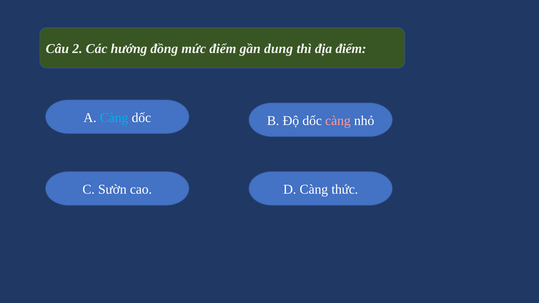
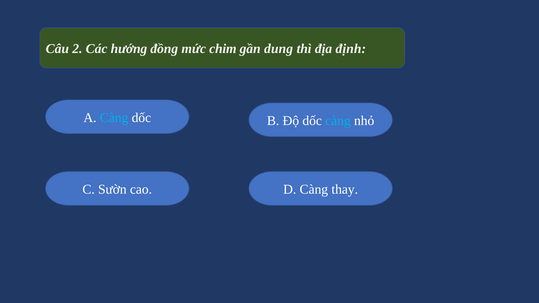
mức điểm: điểm -> chim
địa điểm: điểm -> định
càng at (338, 121) colour: pink -> light blue
thức: thức -> thay
